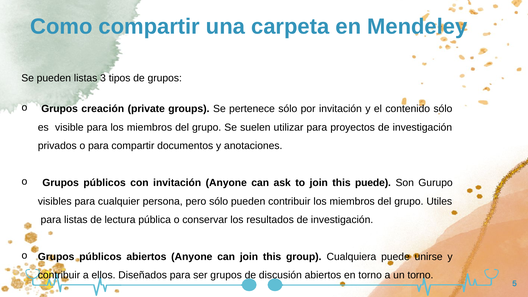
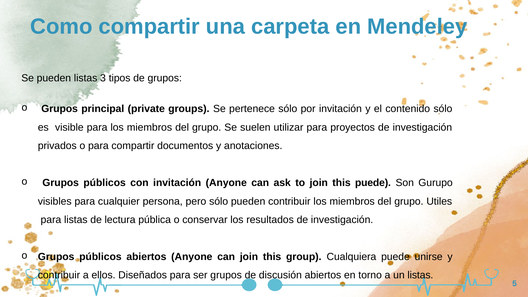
creación: creación -> principal
un torno: torno -> listas
